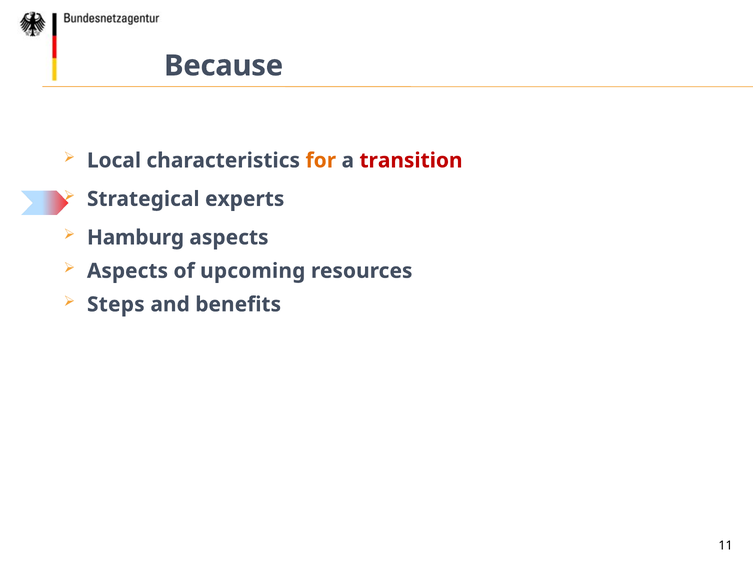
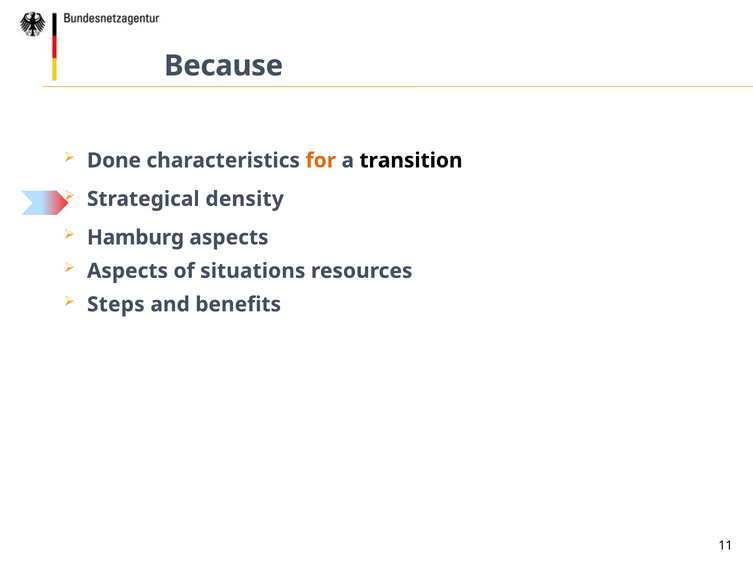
Local: Local -> Done
transition colour: red -> black
experts: experts -> density
upcoming: upcoming -> situations
